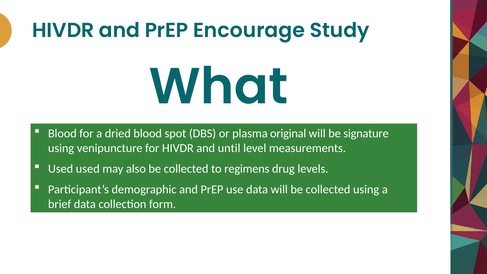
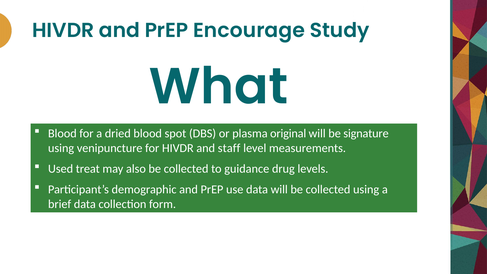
until: until -> staff
Used used: used -> treat
regimens: regimens -> guidance
